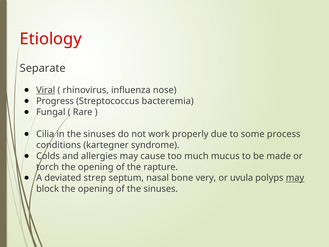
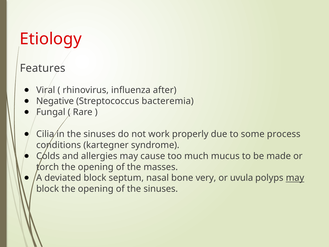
Separate: Separate -> Features
Viral underline: present -> none
nose: nose -> after
Progress: Progress -> Negative
rapture: rapture -> masses
deviated strep: strep -> block
